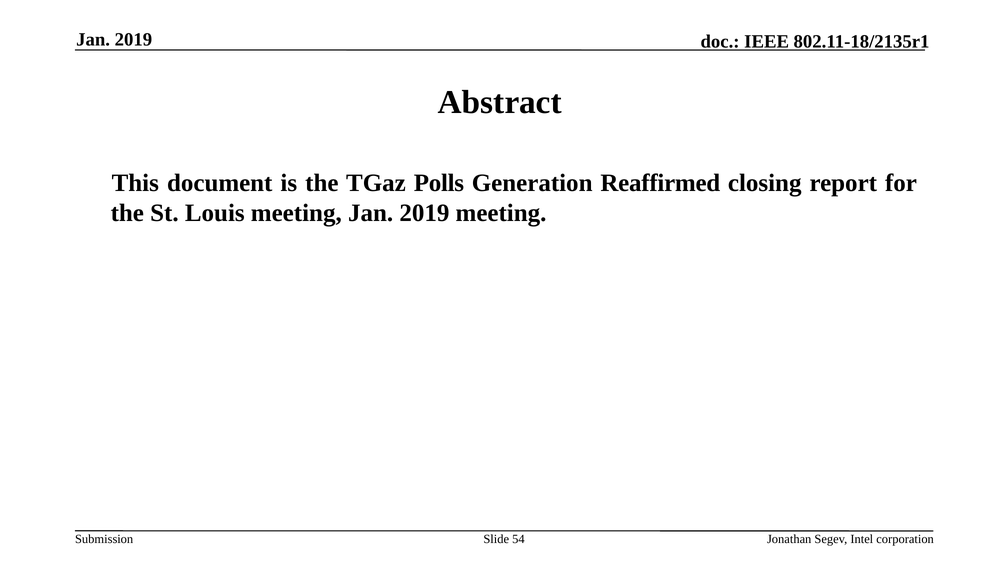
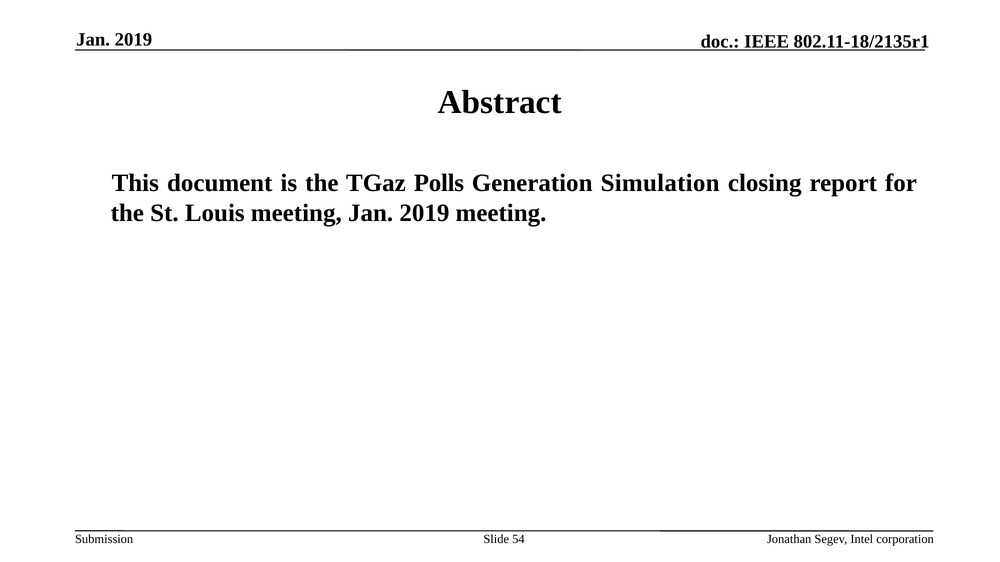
Reaffirmed: Reaffirmed -> Simulation
